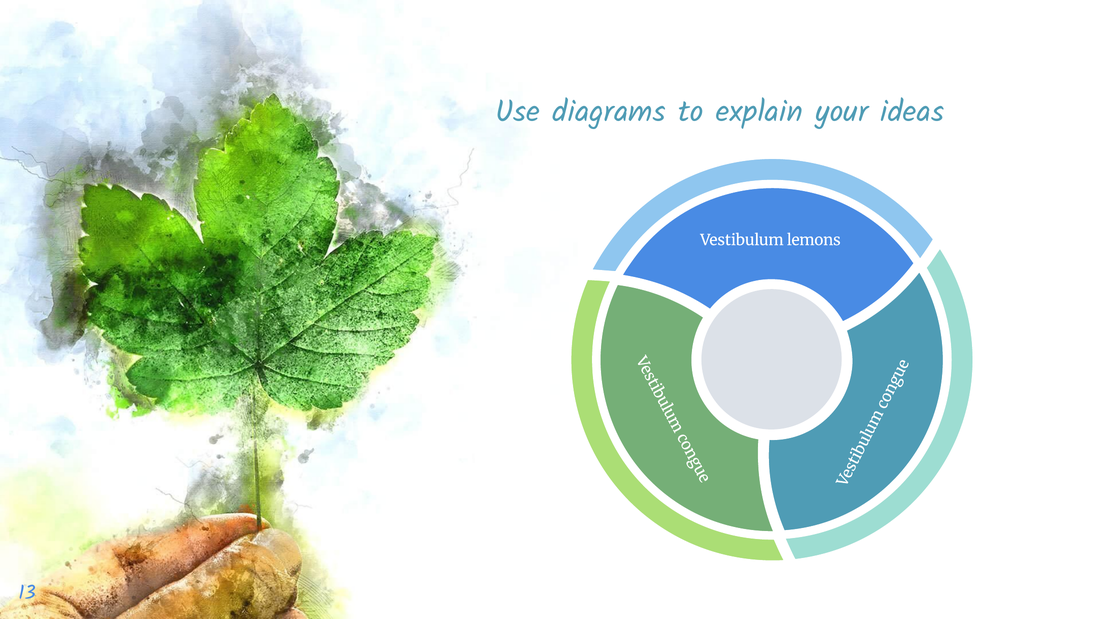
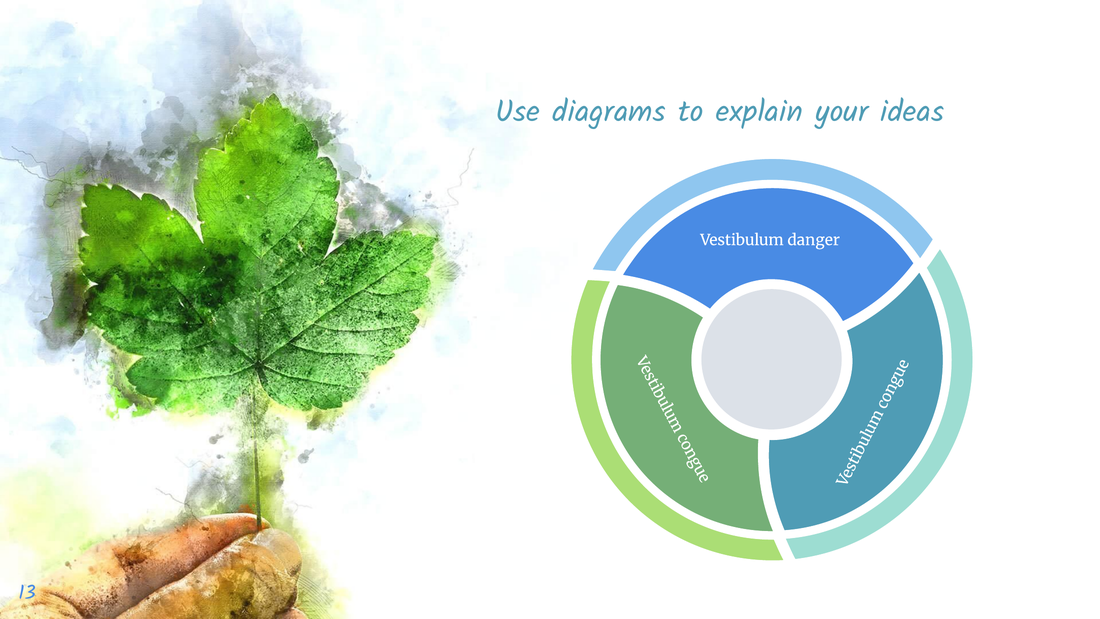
lemons: lemons -> danger
